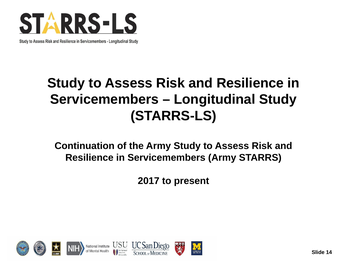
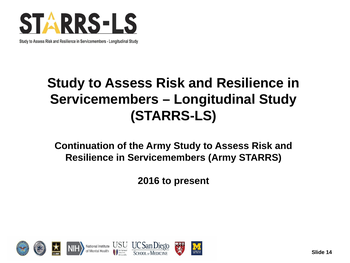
2017: 2017 -> 2016
